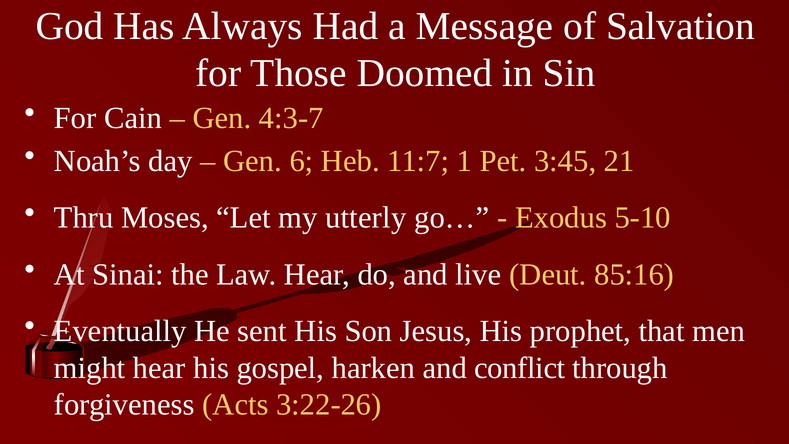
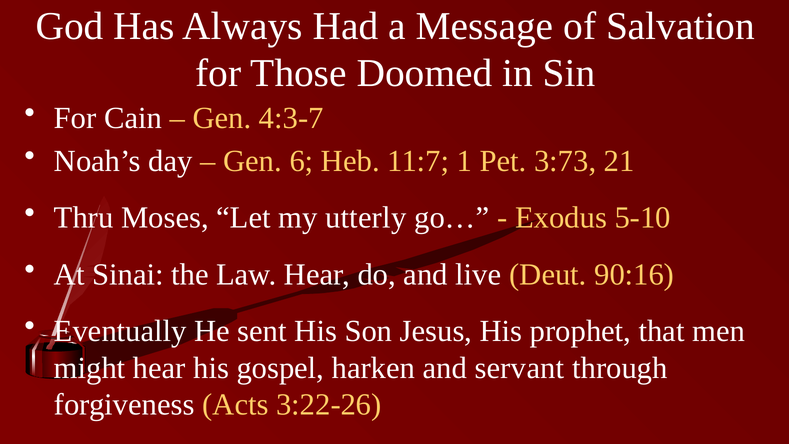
3:45: 3:45 -> 3:73
85:16: 85:16 -> 90:16
conflict: conflict -> servant
